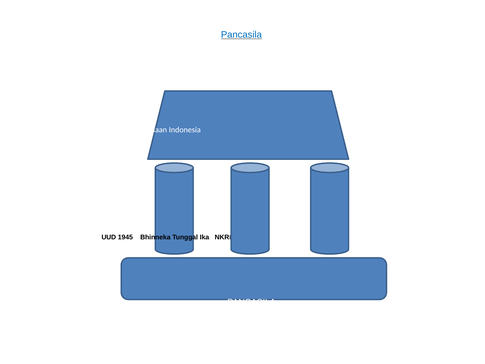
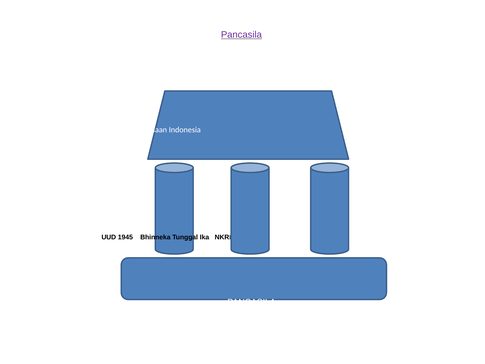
Pancasila at (241, 35) colour: blue -> purple
